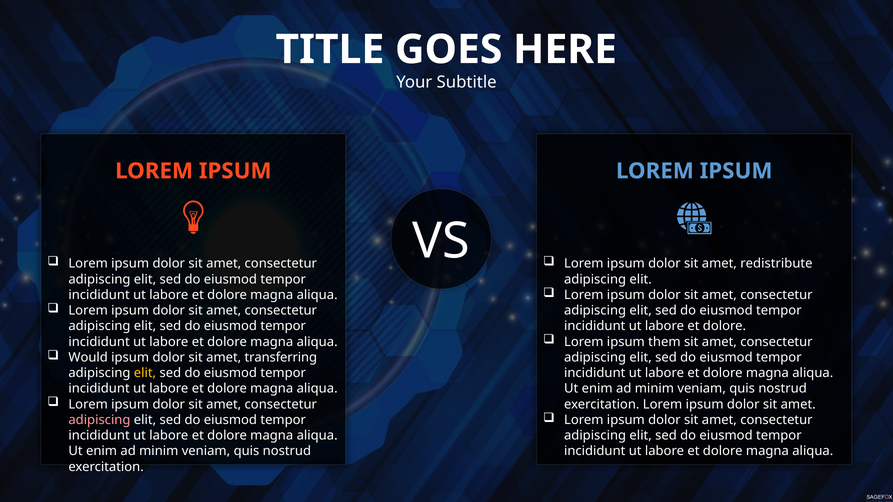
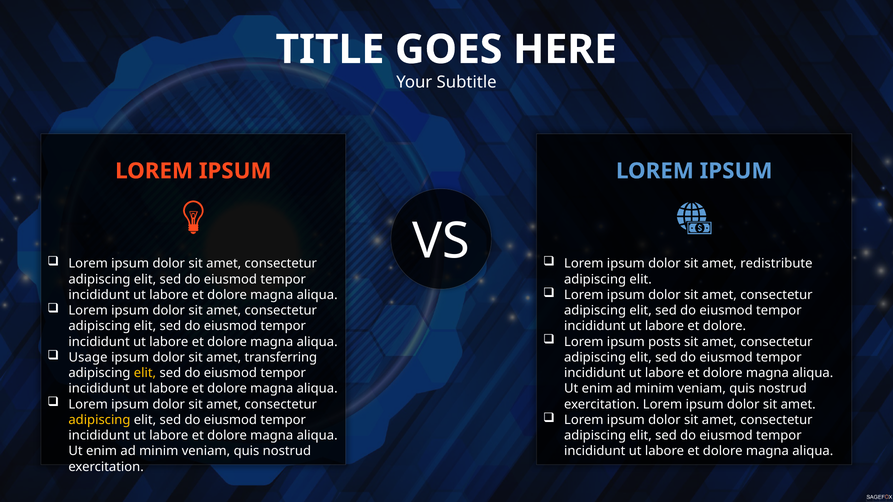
them: them -> posts
Would: Would -> Usage
adipiscing at (99, 420) colour: pink -> yellow
